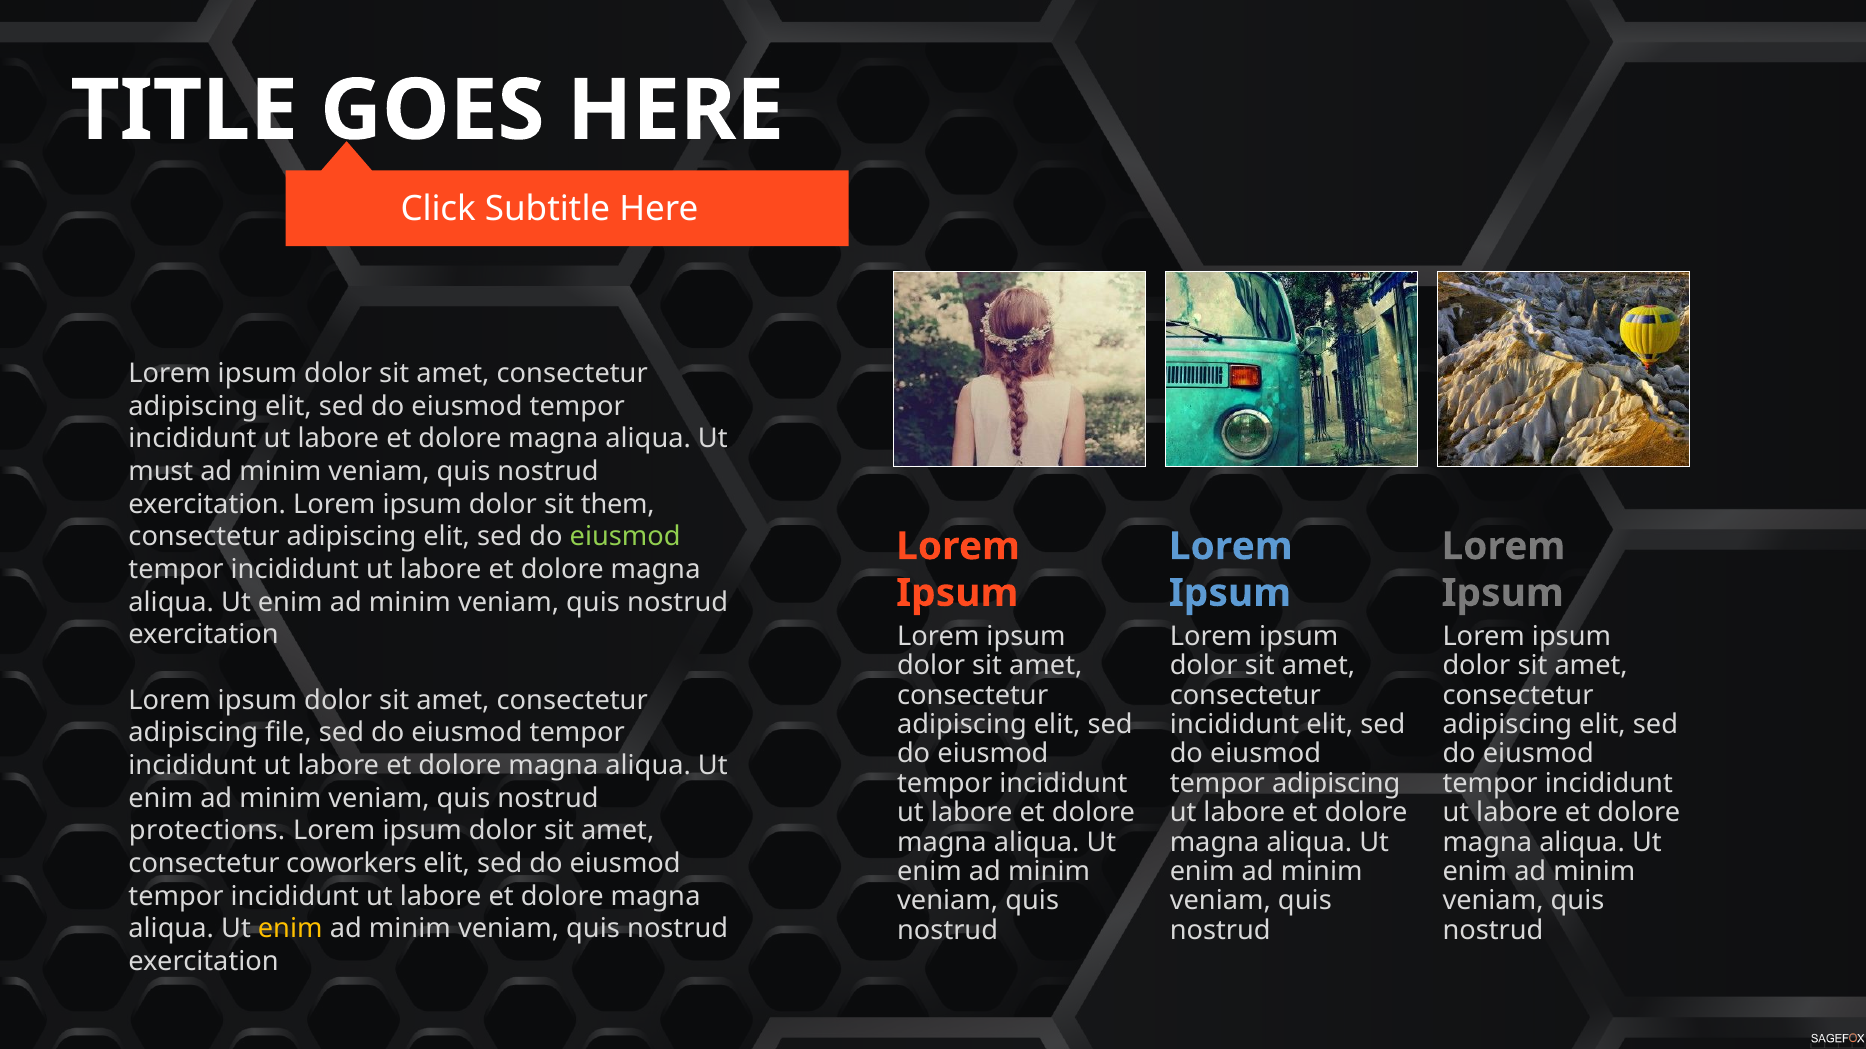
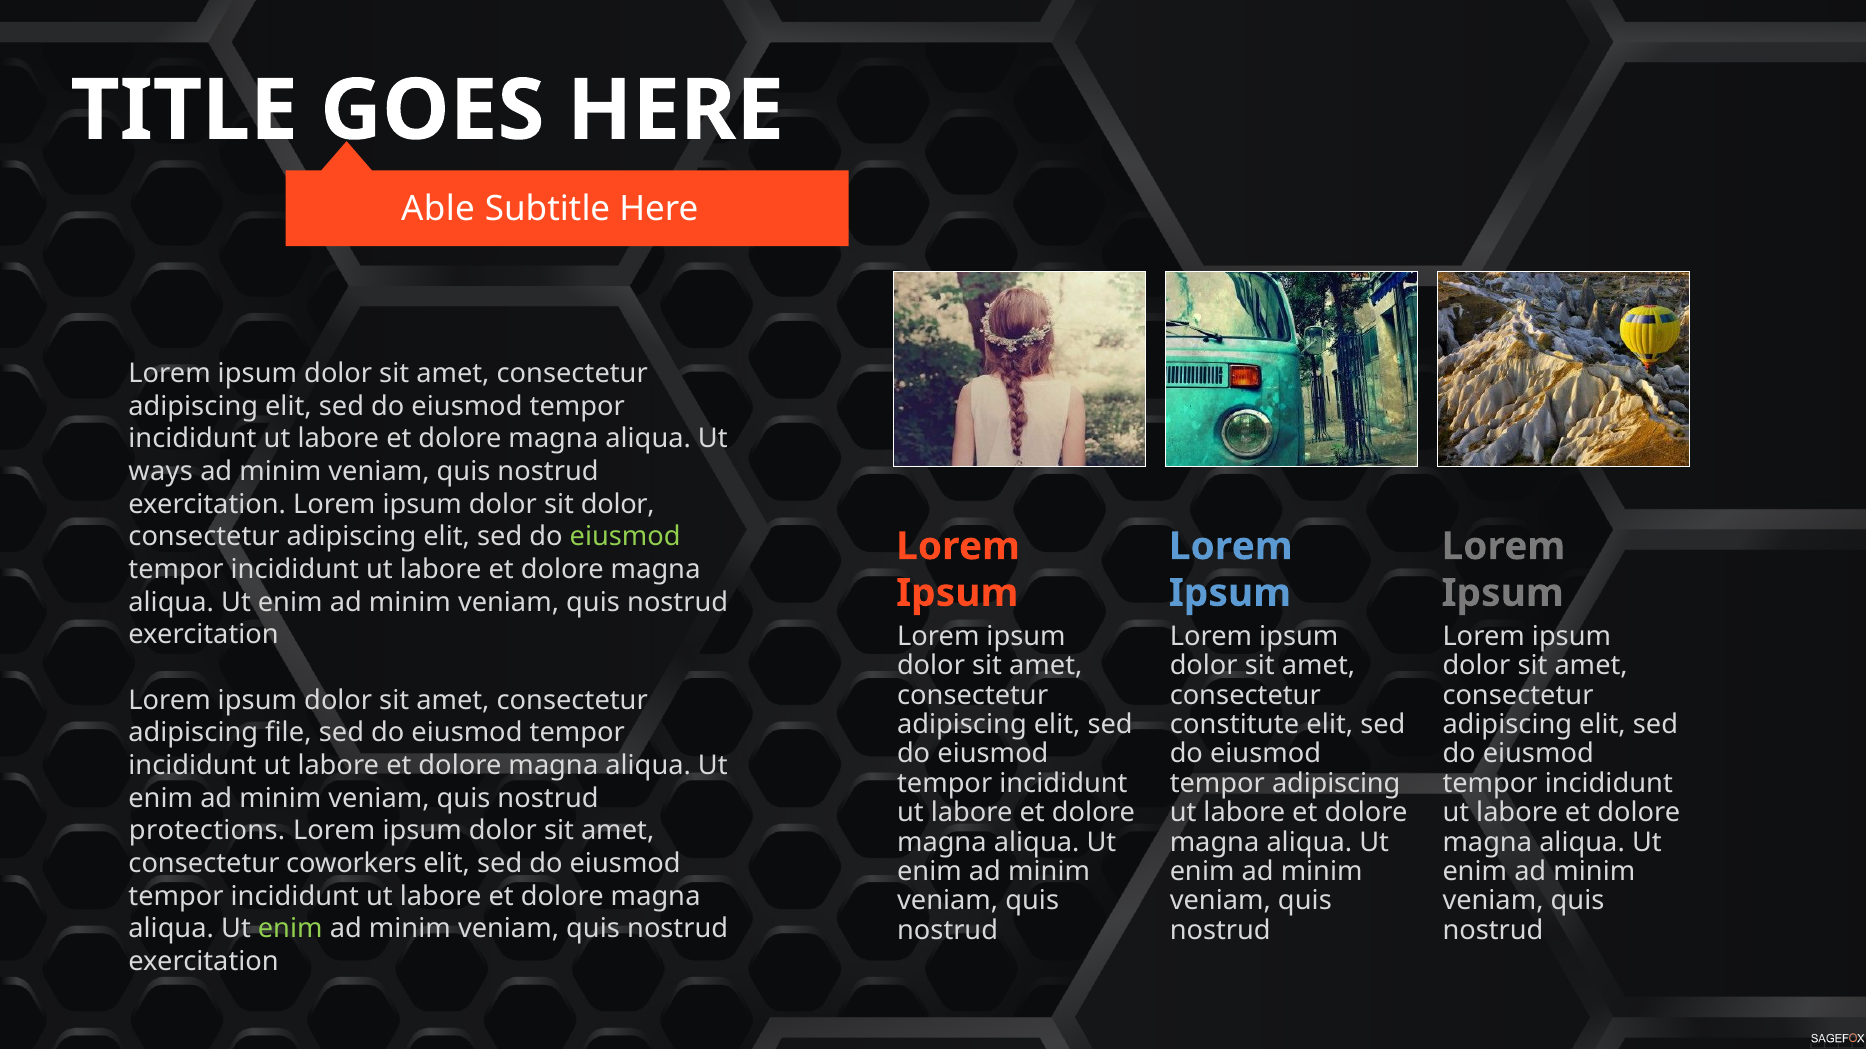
Click: Click -> Able
must: must -> ways
sit them: them -> dolor
incididunt at (1235, 725): incididunt -> constitute
enim at (290, 929) colour: yellow -> light green
